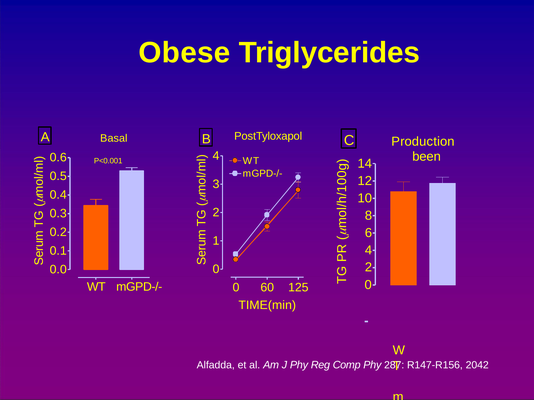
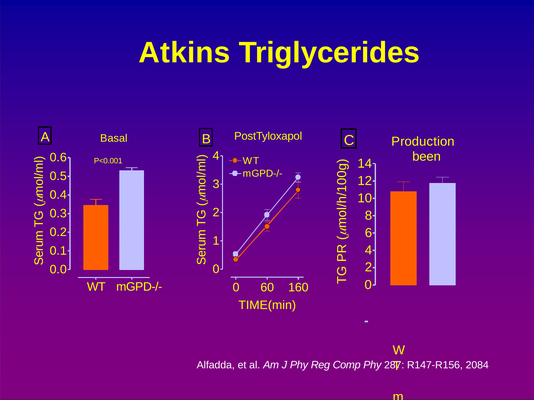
Obese: Obese -> Atkins
125: 125 -> 160
2042: 2042 -> 2084
